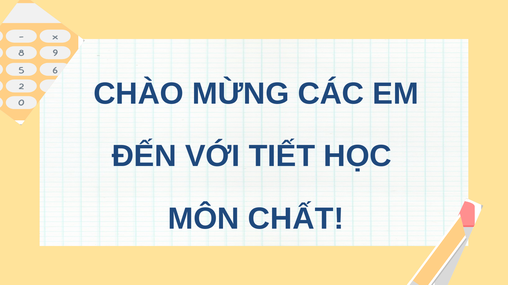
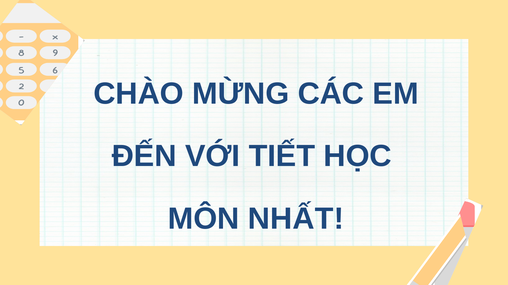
CHẤT: CHẤT -> NHẤT
